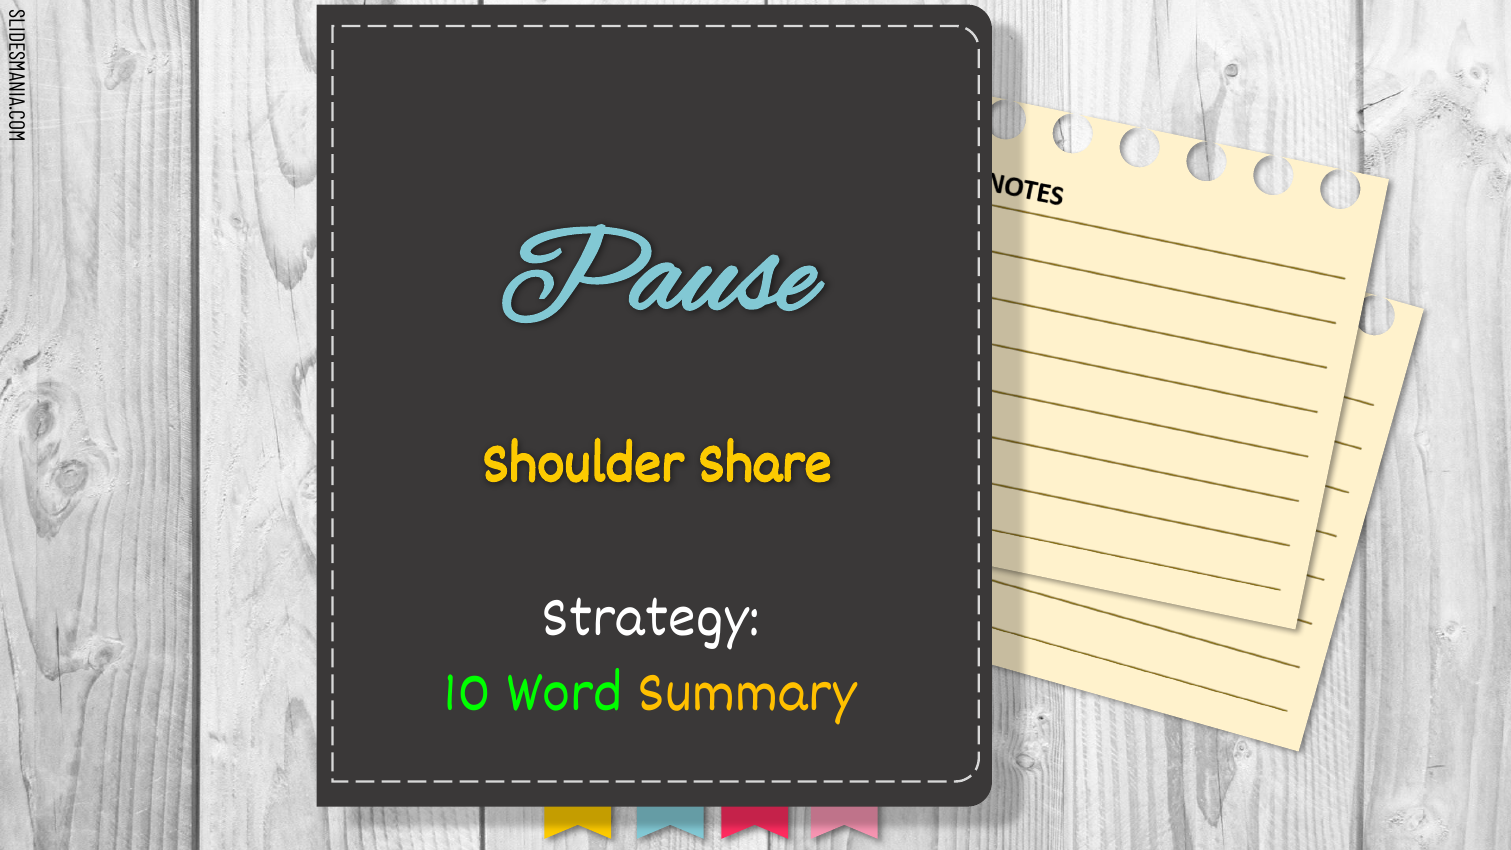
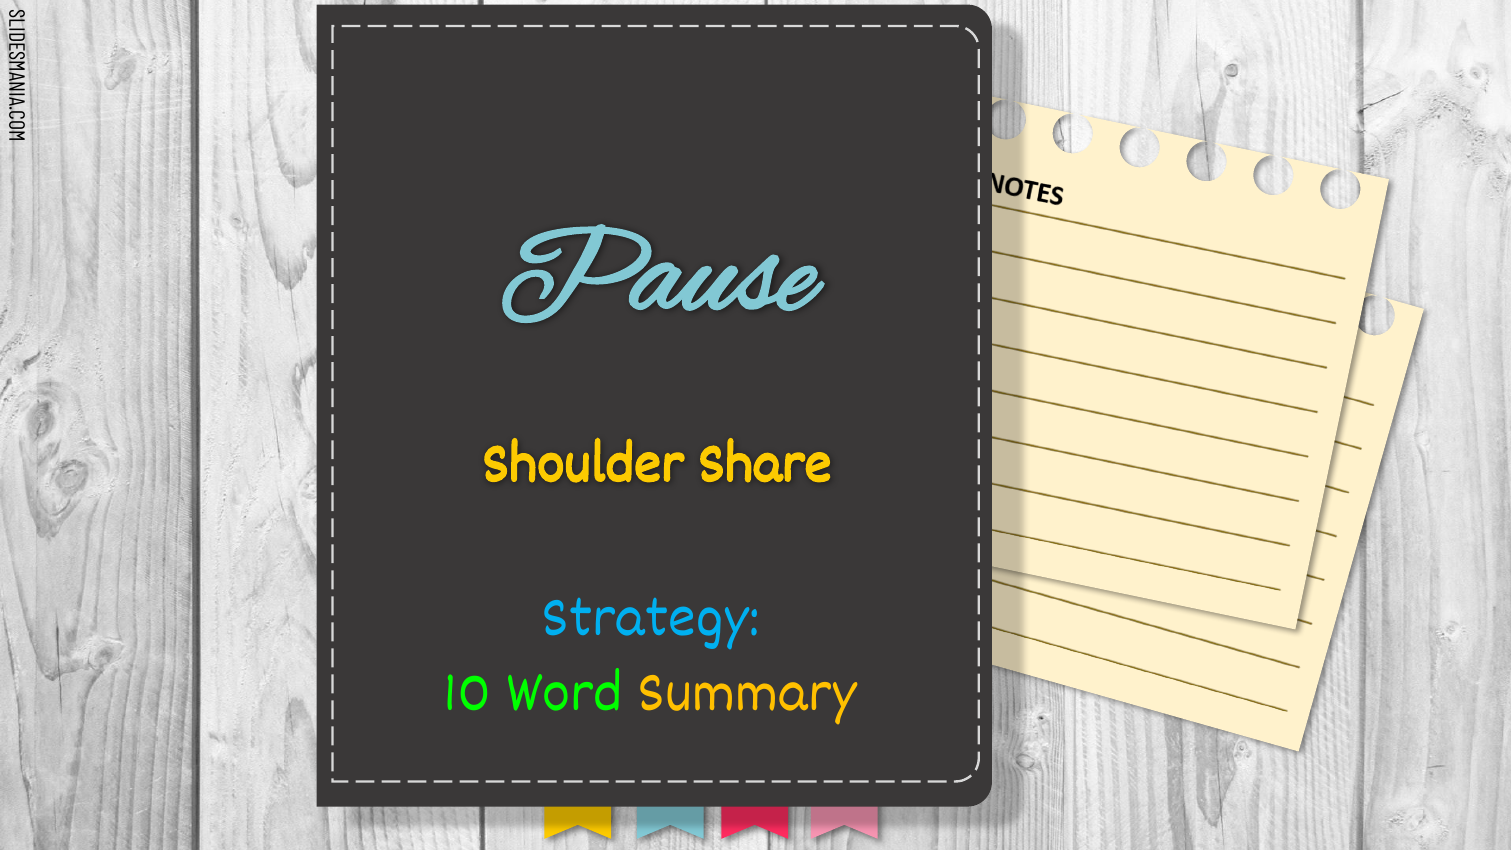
Strategy colour: white -> light blue
